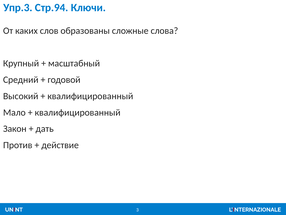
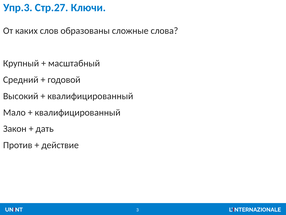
Стр.94: Стр.94 -> Стр.27
